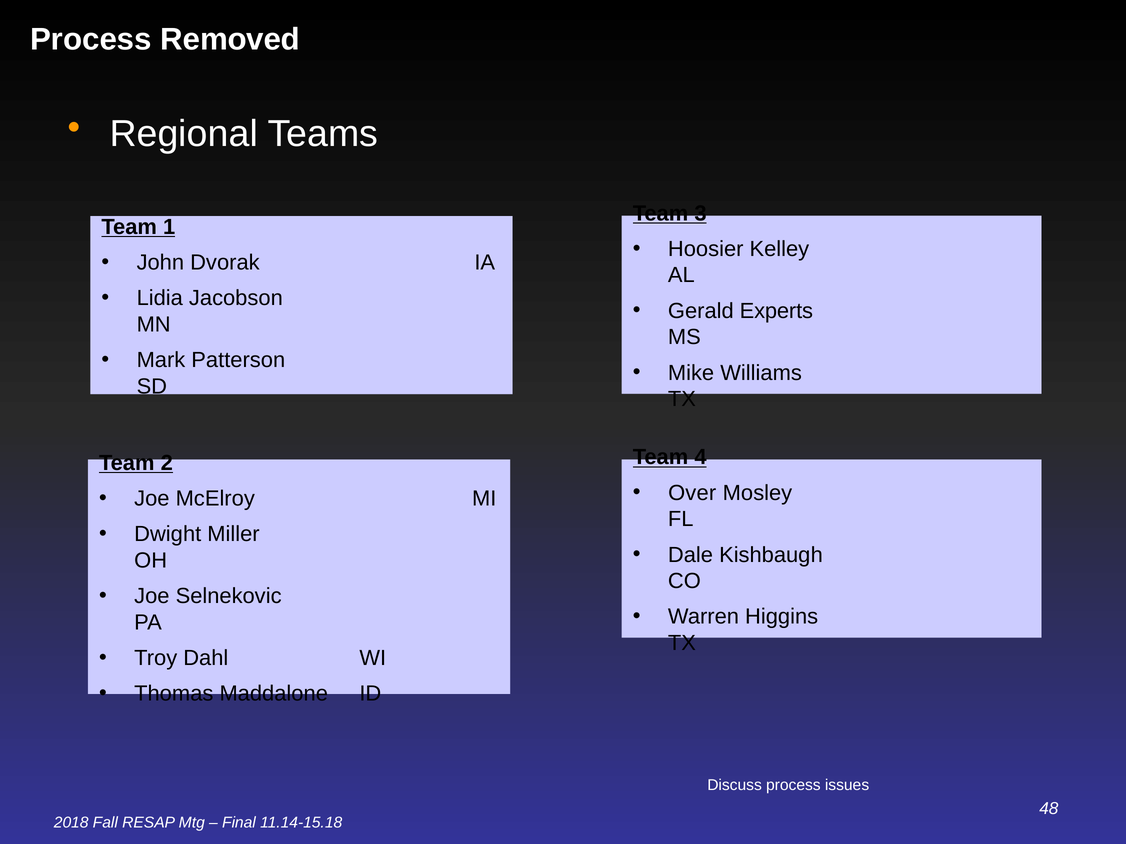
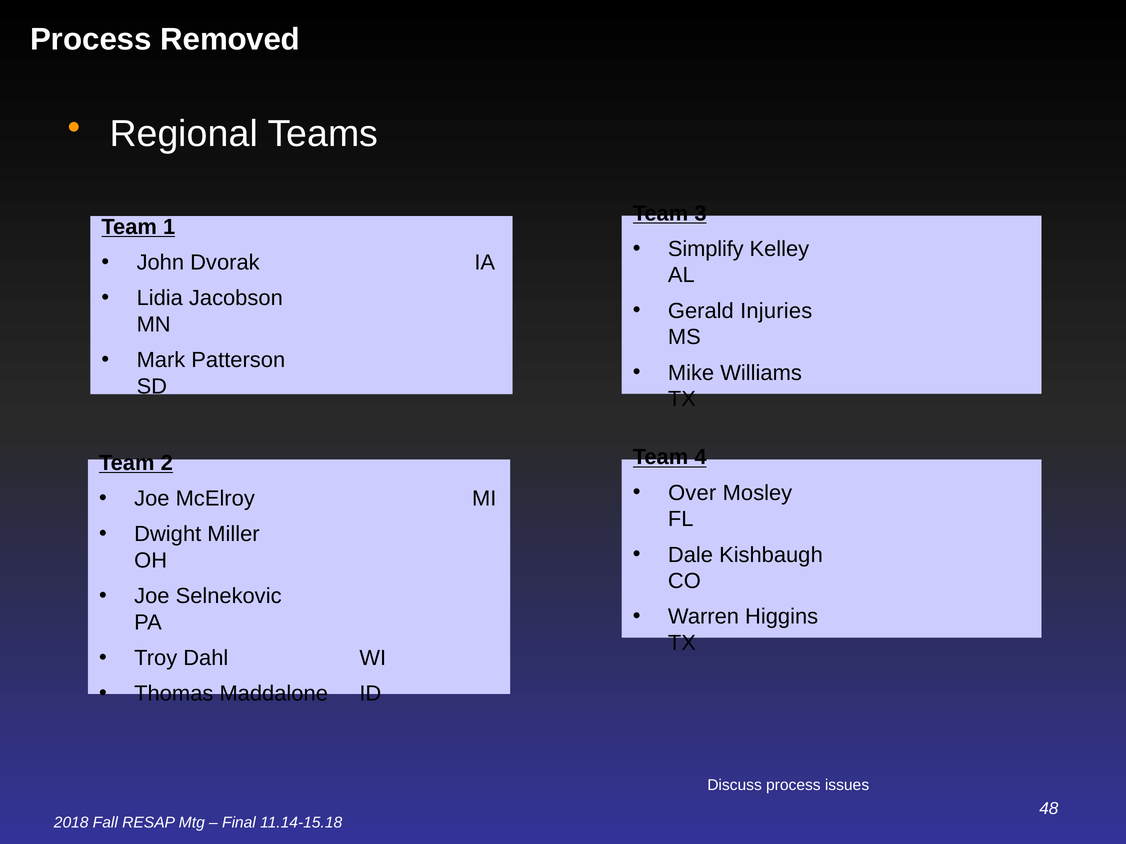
Hoosier: Hoosier -> Simplify
Experts: Experts -> Injuries
